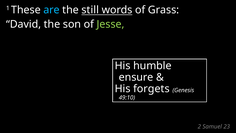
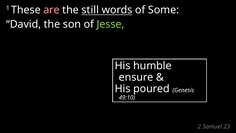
are colour: light blue -> pink
Grass: Grass -> Some
forgets: forgets -> poured
